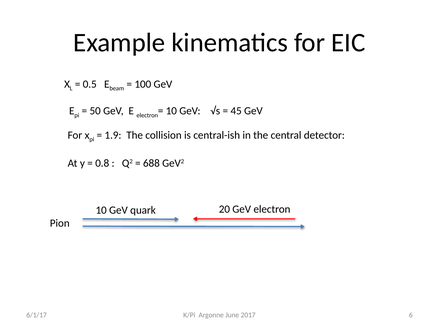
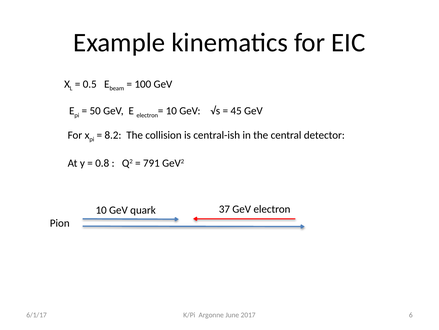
1.9: 1.9 -> 8.2
688: 688 -> 791
20: 20 -> 37
